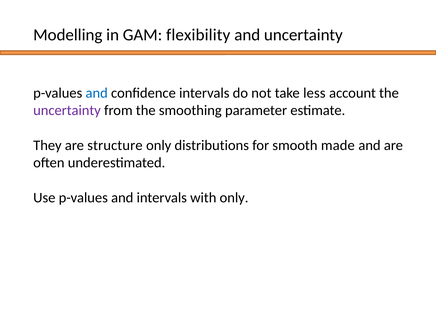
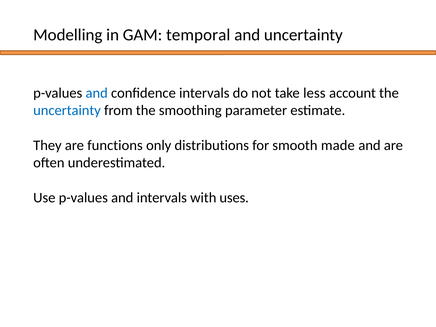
flexibility: flexibility -> temporal
uncertainty at (67, 110) colour: purple -> blue
structure: structure -> functions
with only: only -> uses
